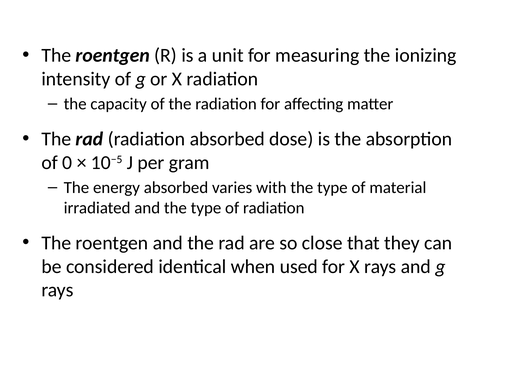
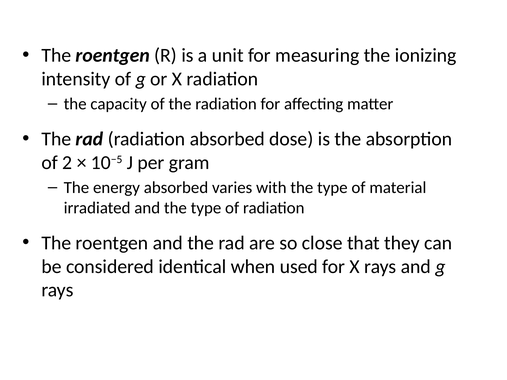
0: 0 -> 2
